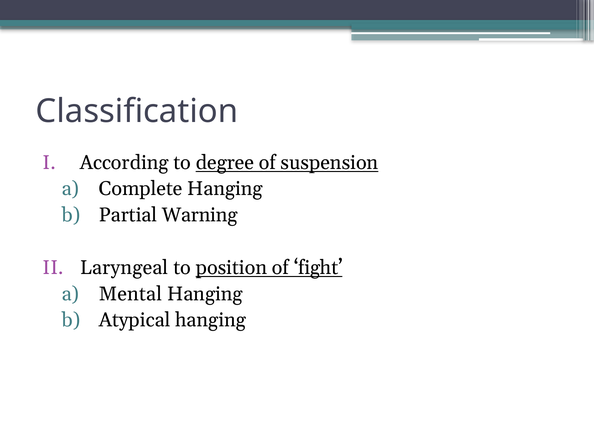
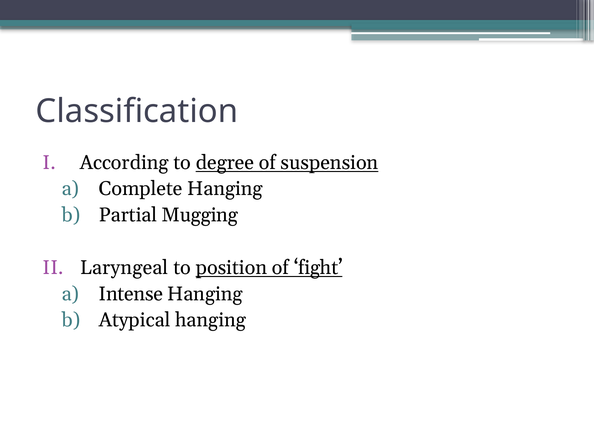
Warning: Warning -> Mugging
Mental: Mental -> Intense
